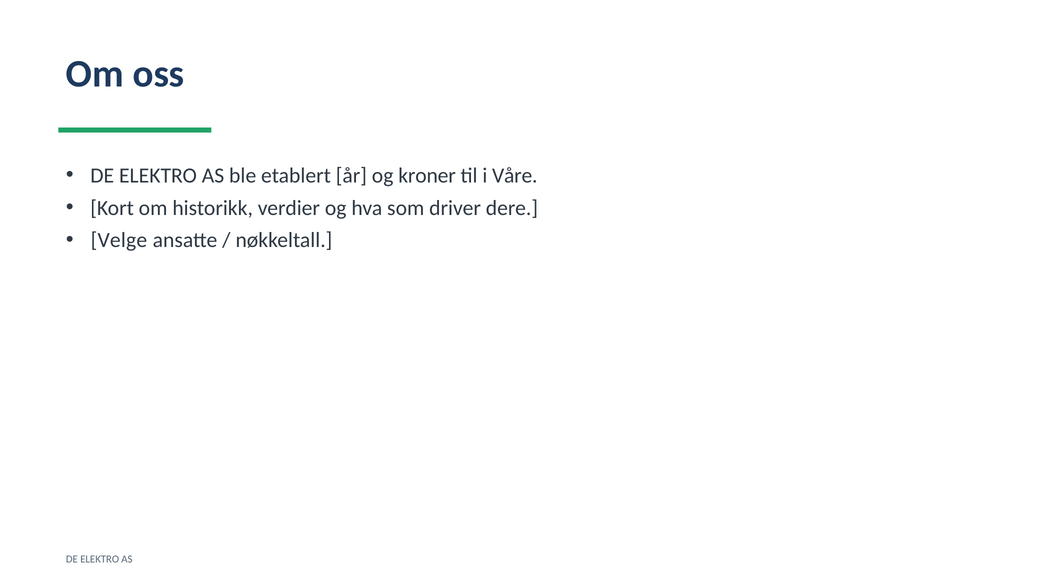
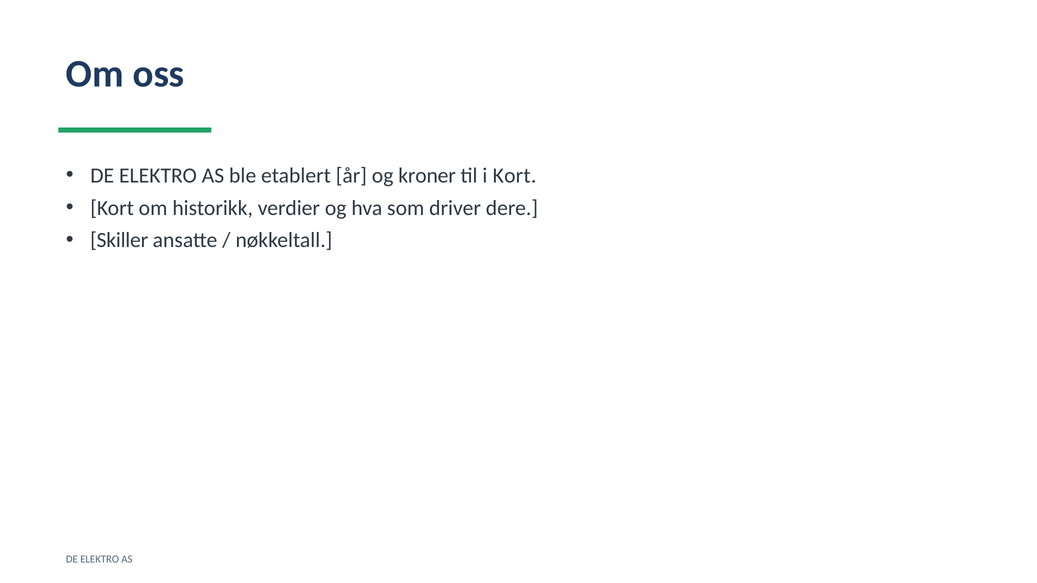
i Våre: Våre -> Kort
Velge: Velge -> Skiller
